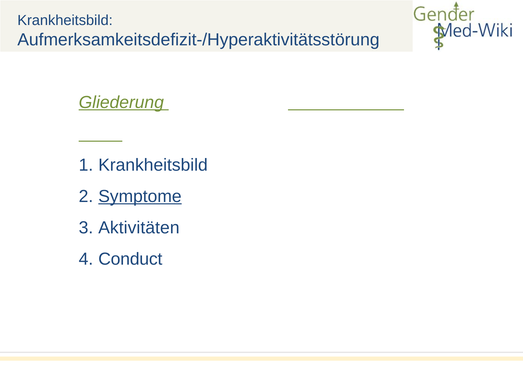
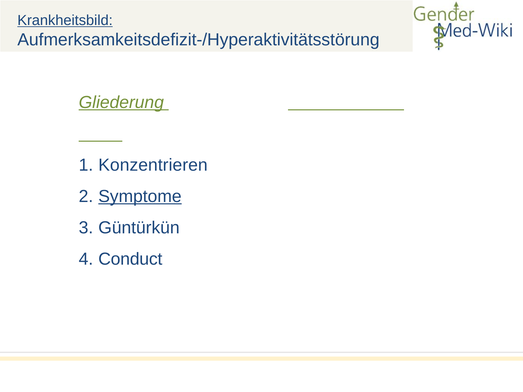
Krankheitsbild at (65, 20) underline: none -> present
Krankheitsbild at (153, 165): Krankheitsbild -> Konzentrieren
Aktivitäten: Aktivitäten -> Güntürkün
